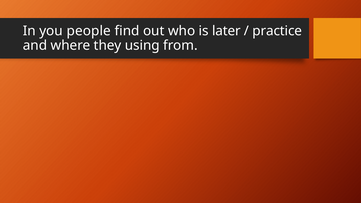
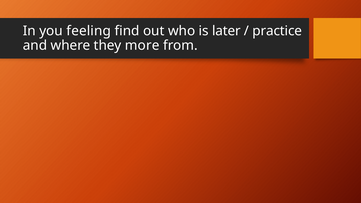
people: people -> feeling
using: using -> more
